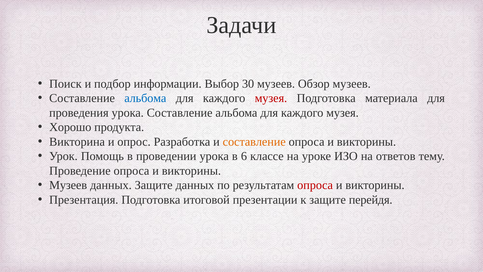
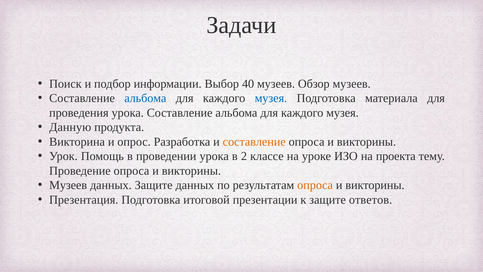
30: 30 -> 40
музея at (271, 98) colour: red -> blue
Хорошо: Хорошо -> Данную
6: 6 -> 2
ответов: ответов -> проекта
опроса at (315, 185) colour: red -> orange
перейдя: перейдя -> ответов
